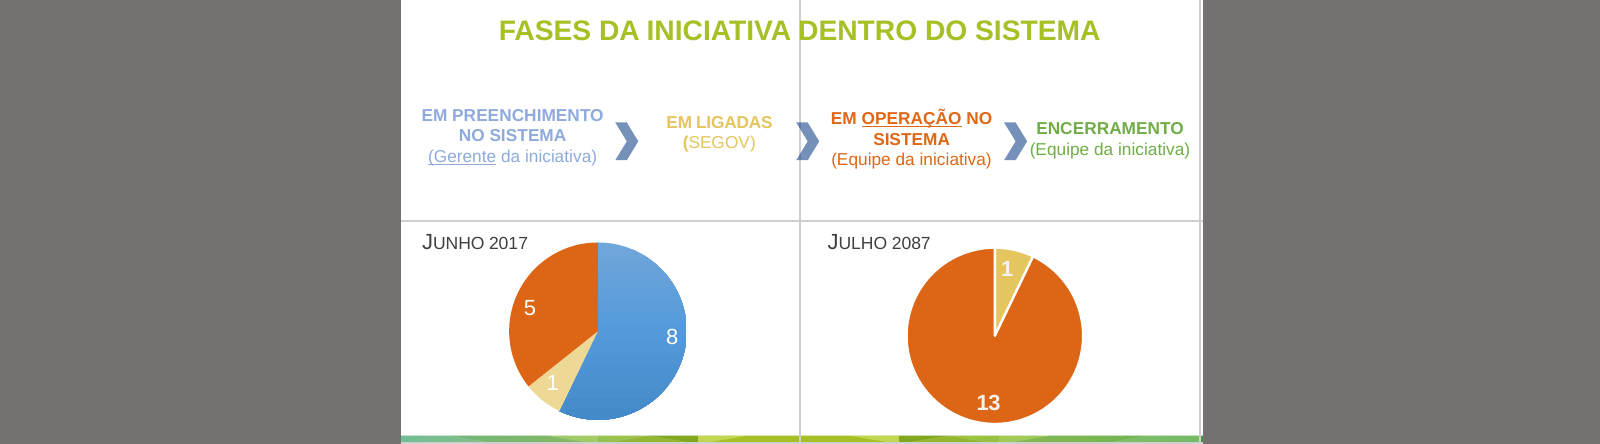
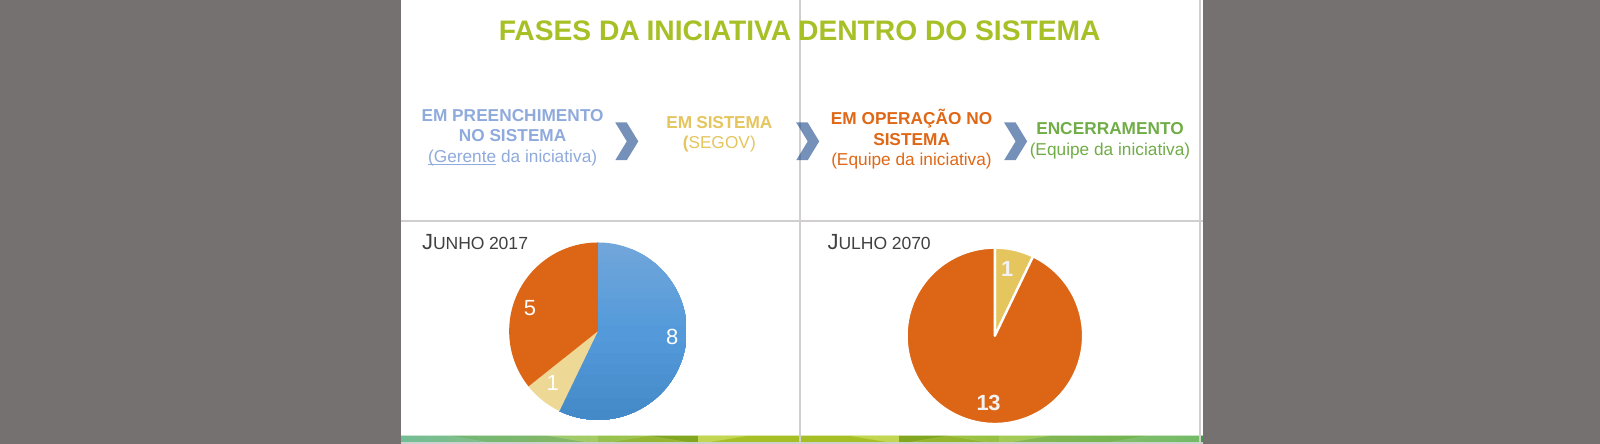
OPERAÇÃO underline: present -> none
EM LIGADAS: LIGADAS -> SISTEMA
2087: 2087 -> 2070
